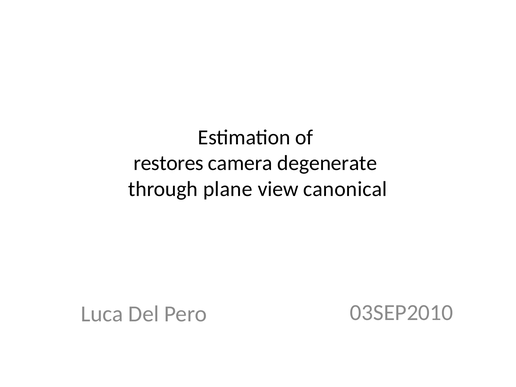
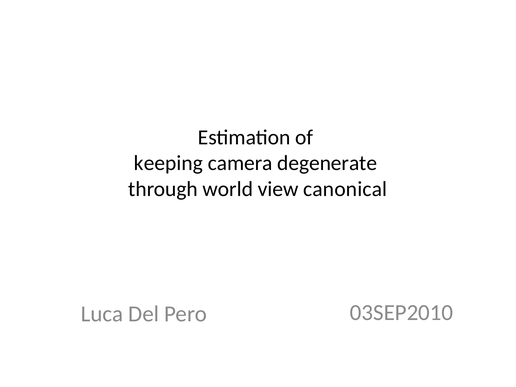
restores: restores -> keeping
plane: plane -> world
